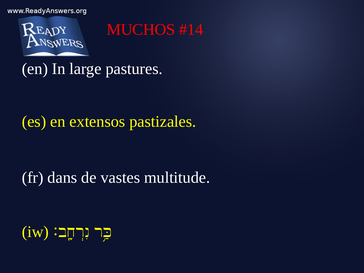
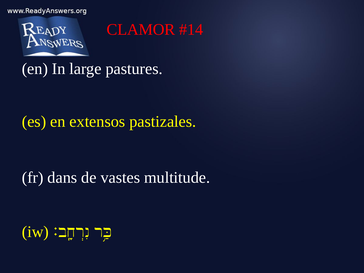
MUCHOS: MUCHOS -> CLAMOR
